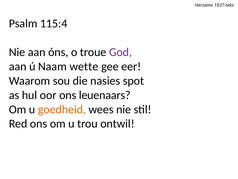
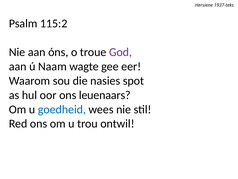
115:4: 115:4 -> 115:2
wette: wette -> wagte
goedheid colour: orange -> blue
